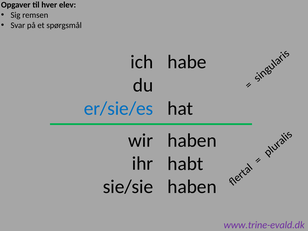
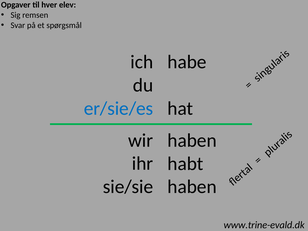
www.trine-evald.dk colour: purple -> black
